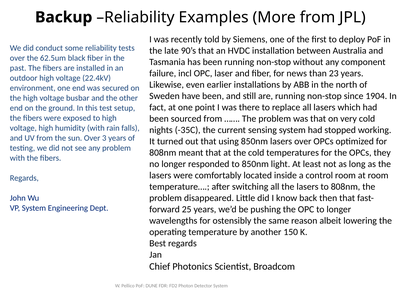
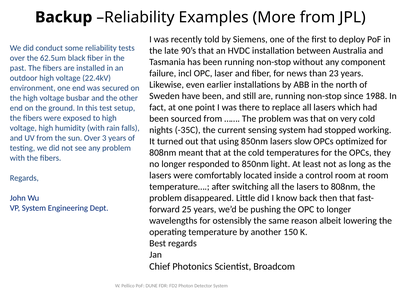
1904: 1904 -> 1988
lasers over: over -> slow
